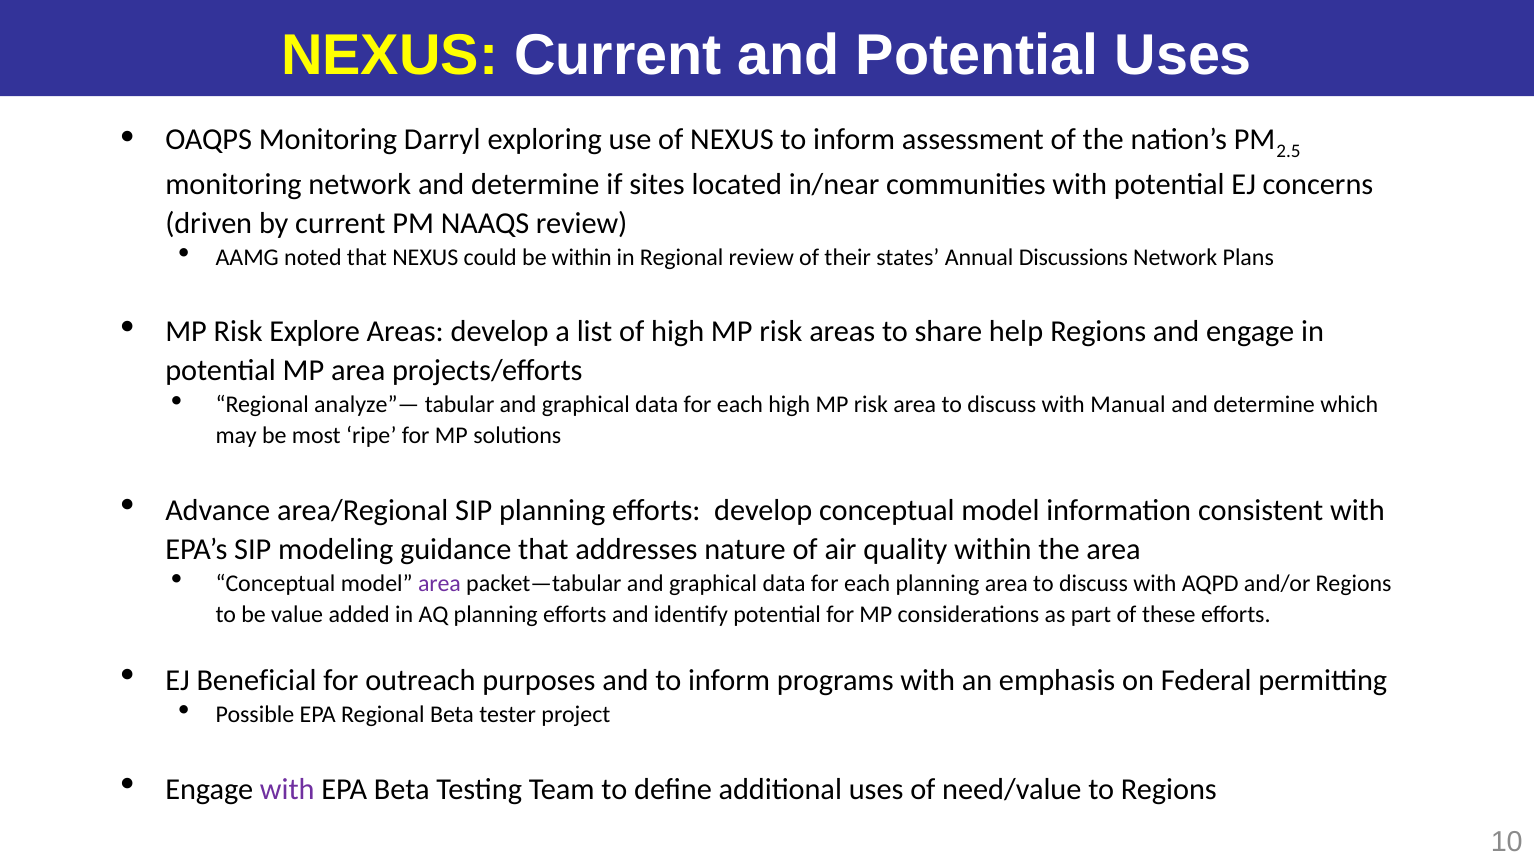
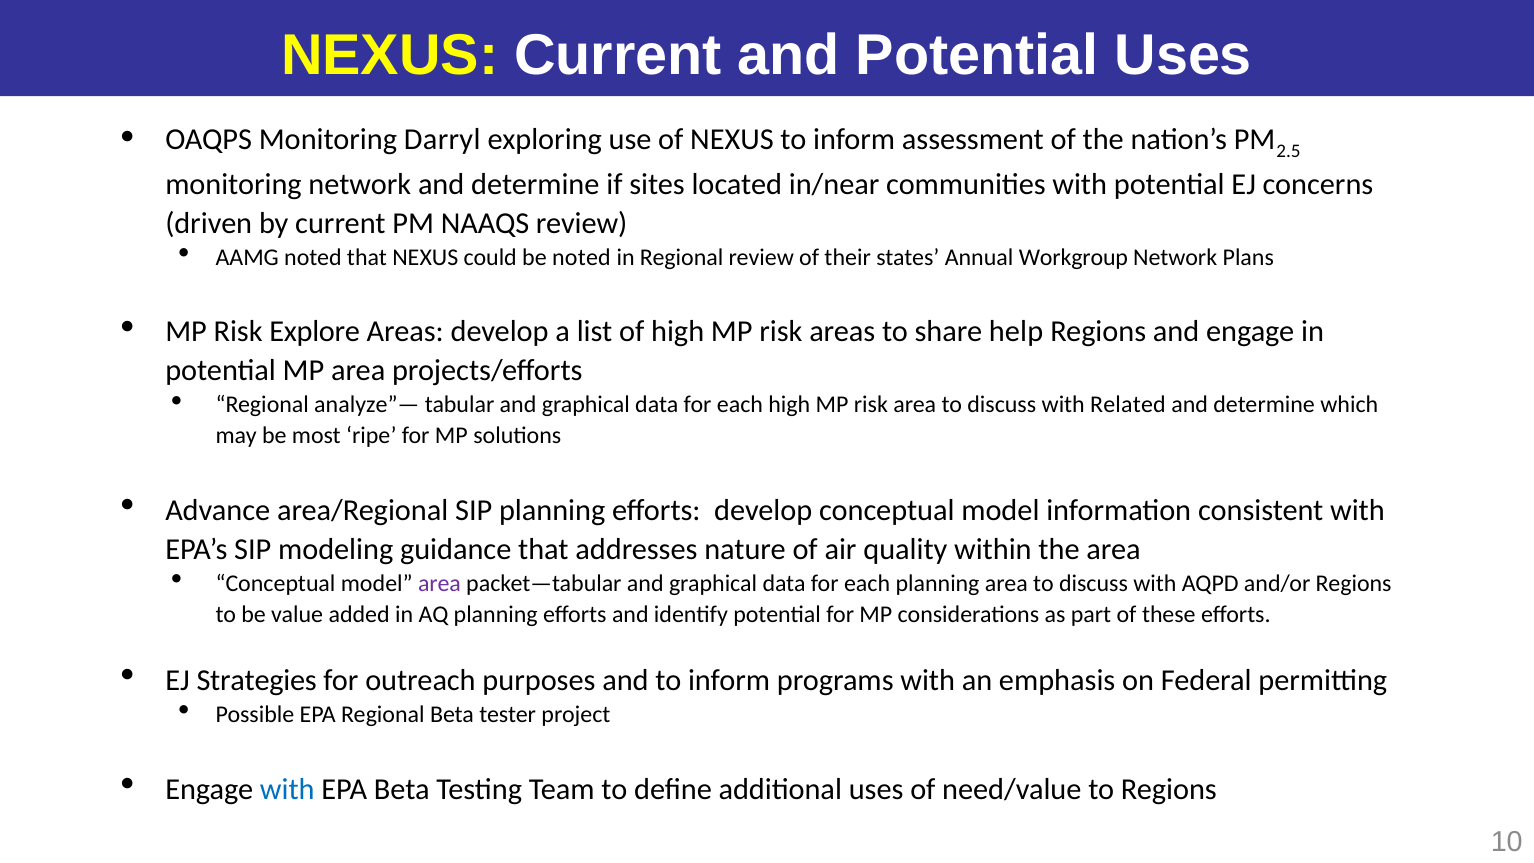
be within: within -> noted
Discussions: Discussions -> Workgroup
Manual: Manual -> Related
Beneficial: Beneficial -> Strategies
with at (287, 789) colour: purple -> blue
